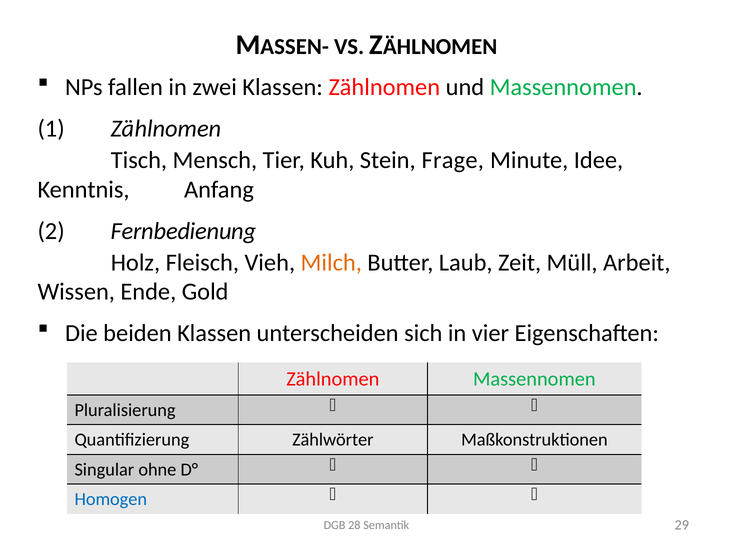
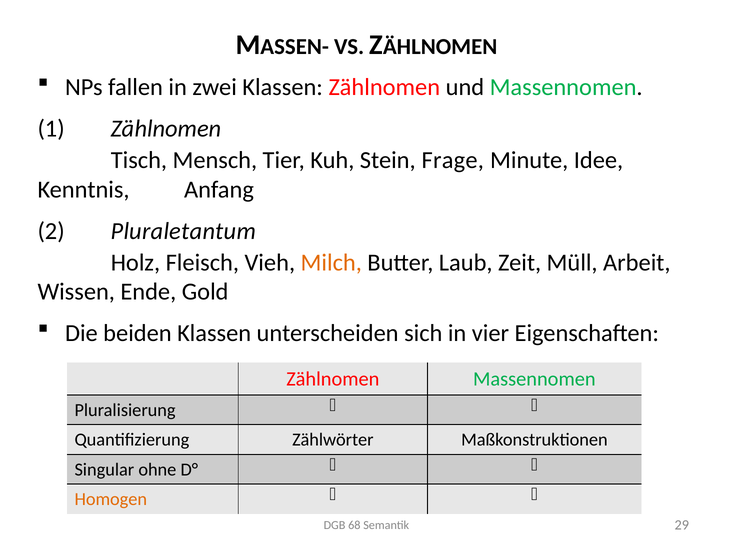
Fernbedienung: Fernbedienung -> Pluraletantum
Homogen colour: blue -> orange
28: 28 -> 68
